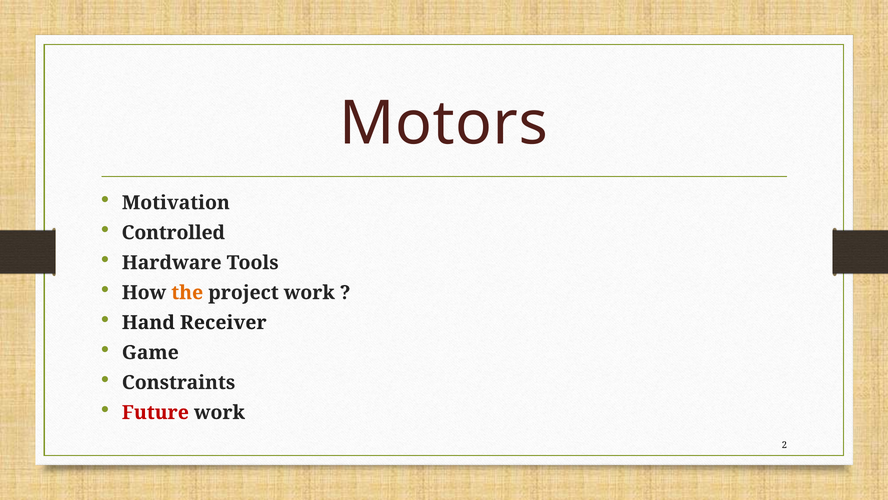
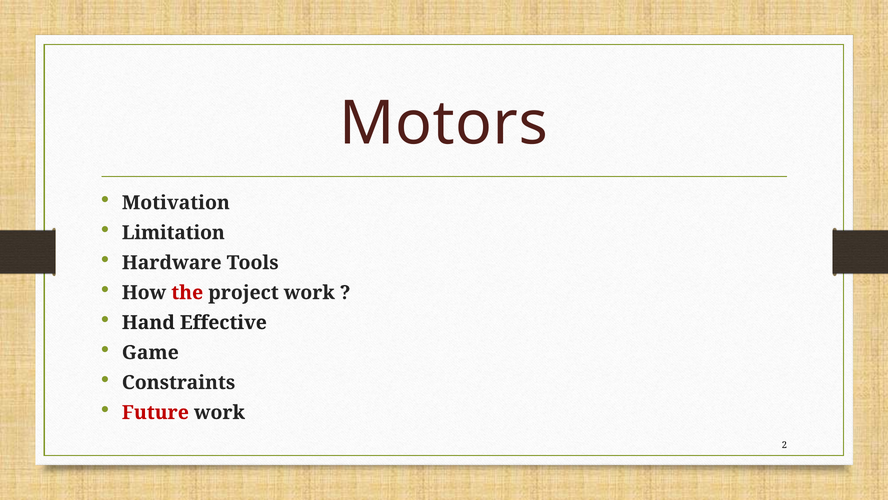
Controlled: Controlled -> Limitation
the colour: orange -> red
Receiver: Receiver -> Effective
